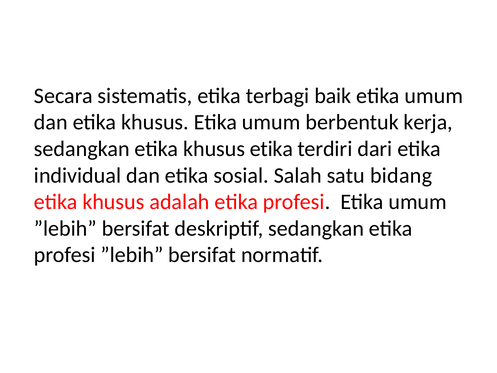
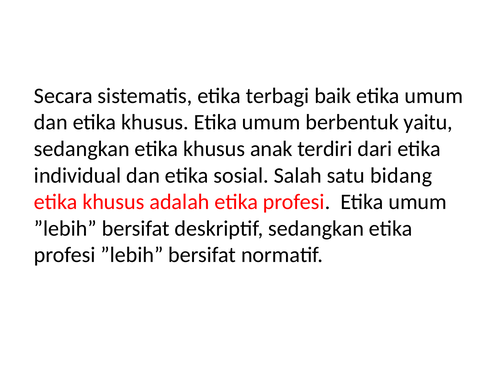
kerja: kerja -> yaitu
sedangkan etika khusus etika: etika -> anak
